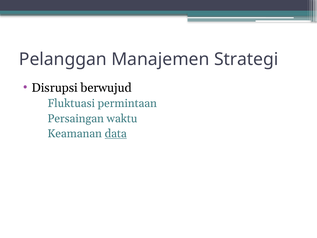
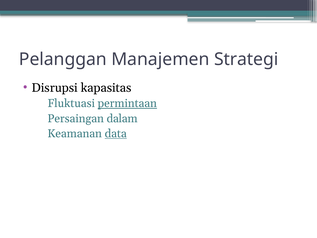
berwujud: berwujud -> kapasitas
permintaan underline: none -> present
waktu: waktu -> dalam
